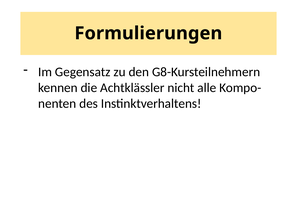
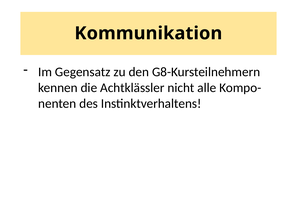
Formulierungen: Formulierungen -> Kommunikation
